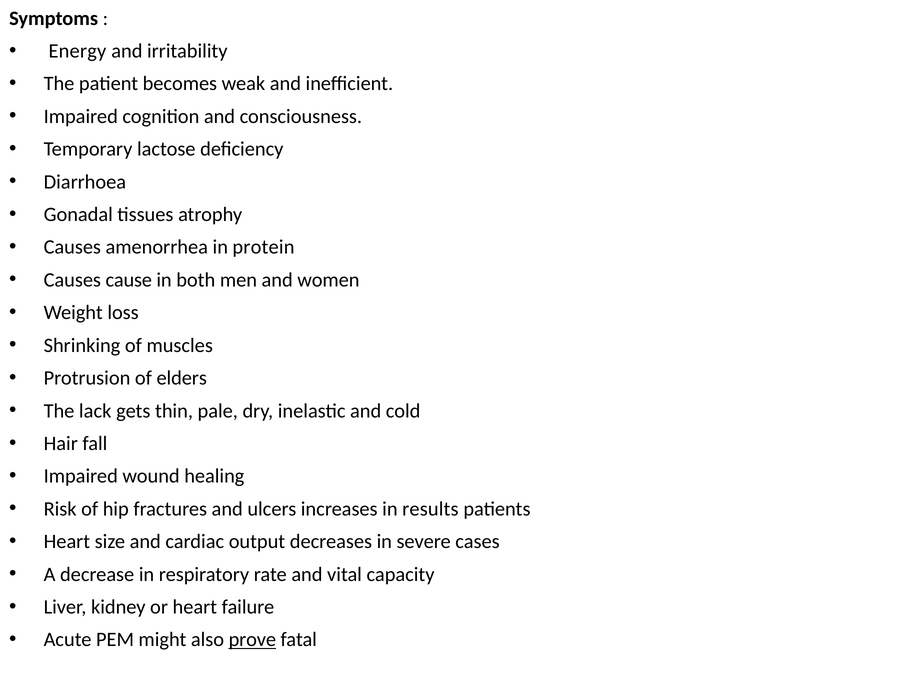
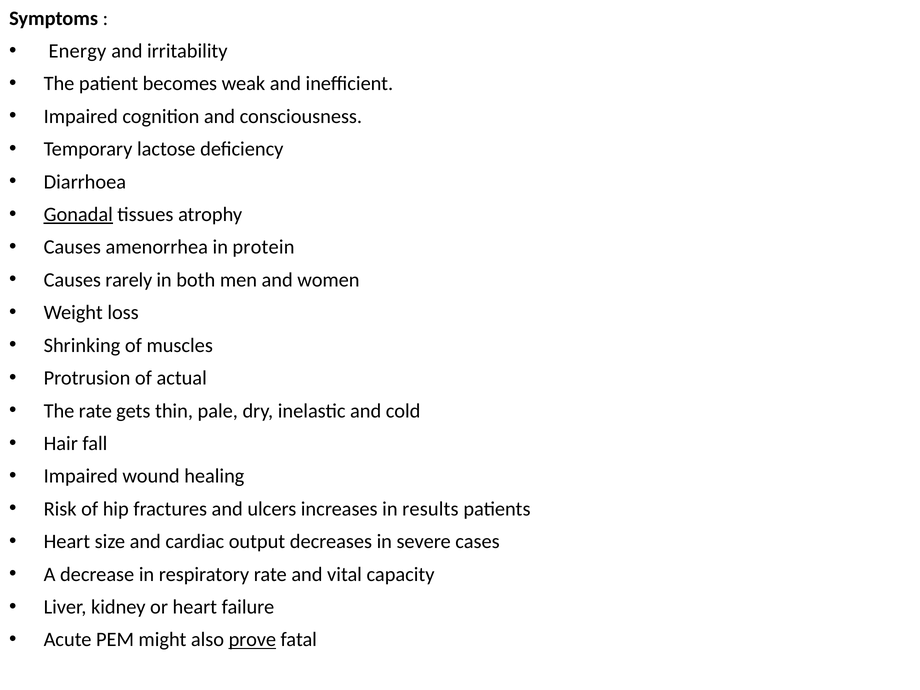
Gonadal underline: none -> present
cause: cause -> rarely
elders: elders -> actual
The lack: lack -> rate
